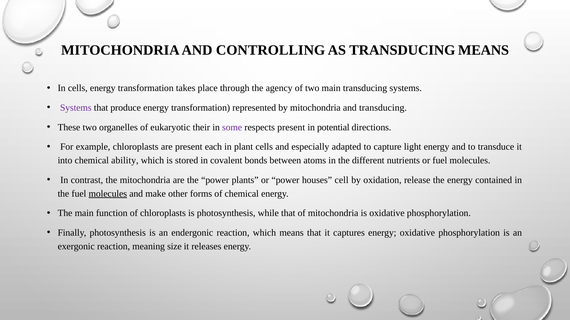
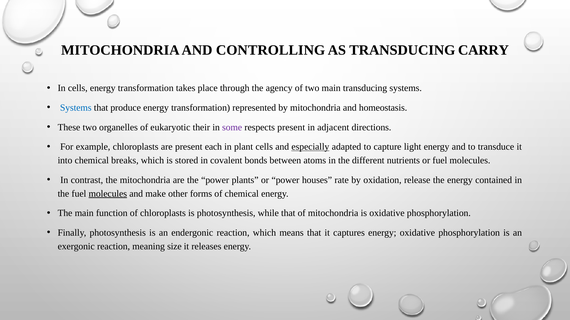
TRANSDUCING MEANS: MEANS -> CARRY
Systems at (76, 108) colour: purple -> blue
and transducing: transducing -> homeostasis
potential: potential -> adjacent
especially underline: none -> present
ability: ability -> breaks
cell: cell -> rate
